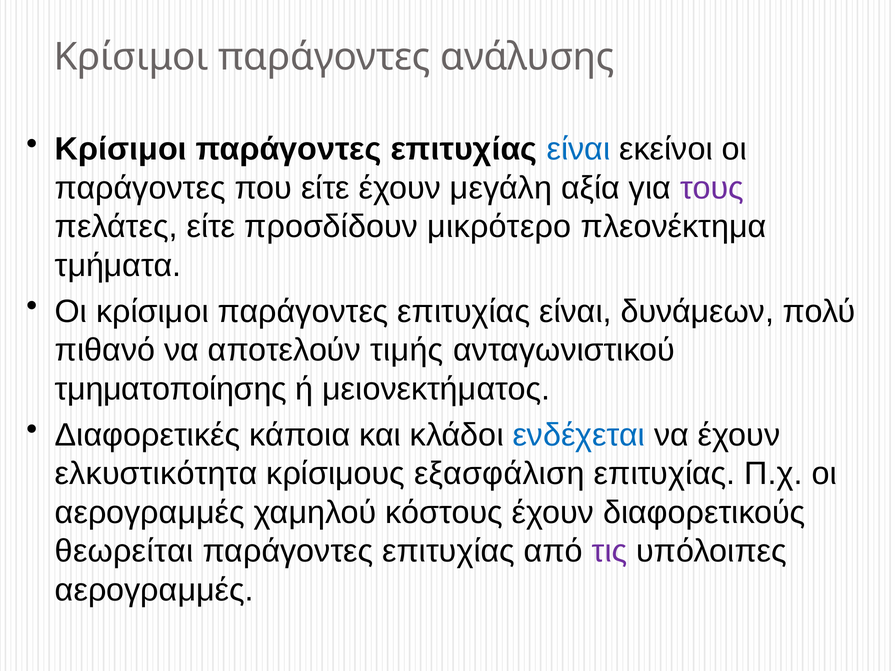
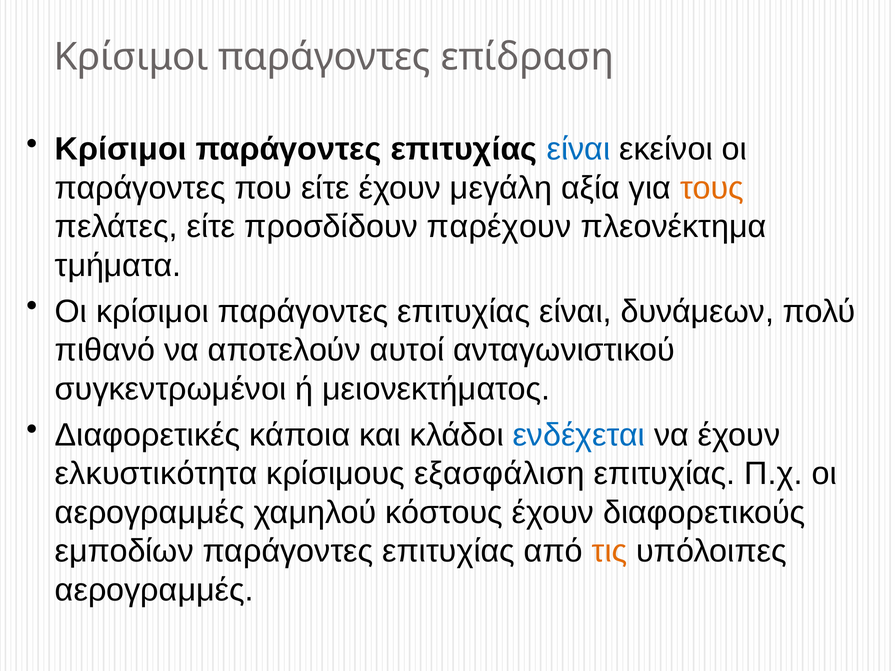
ανάλυσης: ανάλυσης -> επίδραση
τους colour: purple -> orange
μικρότερο: μικρότερο -> παρέχουν
τιμής: τιμής -> αυτοί
τμηματοποίησης: τμηματοποίησης -> συγκεντρωμένοι
θεωρείται: θεωρείται -> εμποδίων
τις colour: purple -> orange
